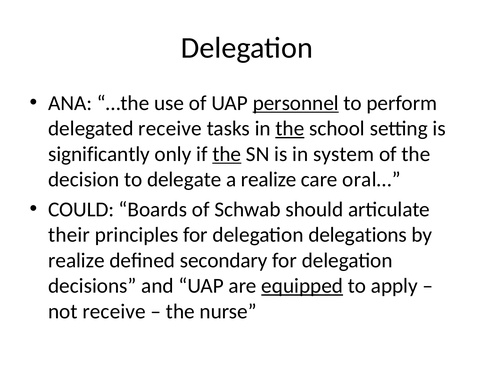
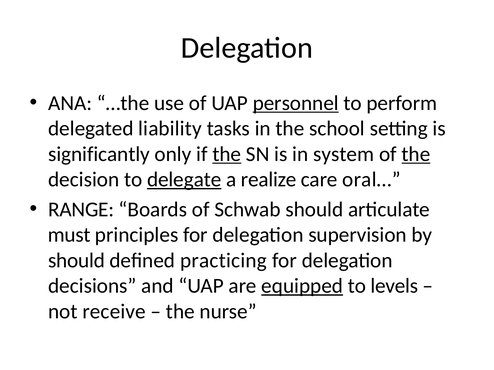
delegated receive: receive -> liability
the at (290, 129) underline: present -> none
the at (416, 154) underline: none -> present
delegate underline: none -> present
COULD: COULD -> RANGE
their: their -> must
delegations: delegations -> supervision
realize at (76, 261): realize -> should
secondary: secondary -> practicing
apply: apply -> levels
